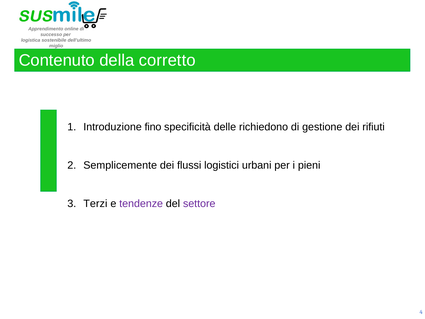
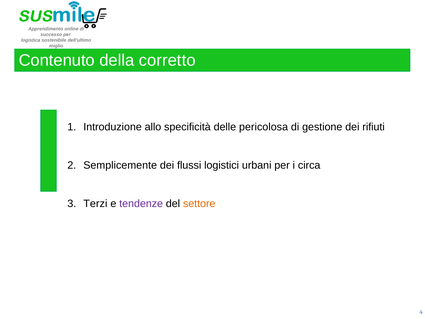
fino: fino -> allo
richiedono: richiedono -> pericolosa
pieni: pieni -> circa
settore colour: purple -> orange
